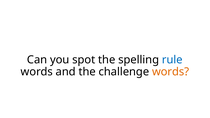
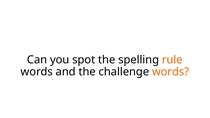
rule colour: blue -> orange
